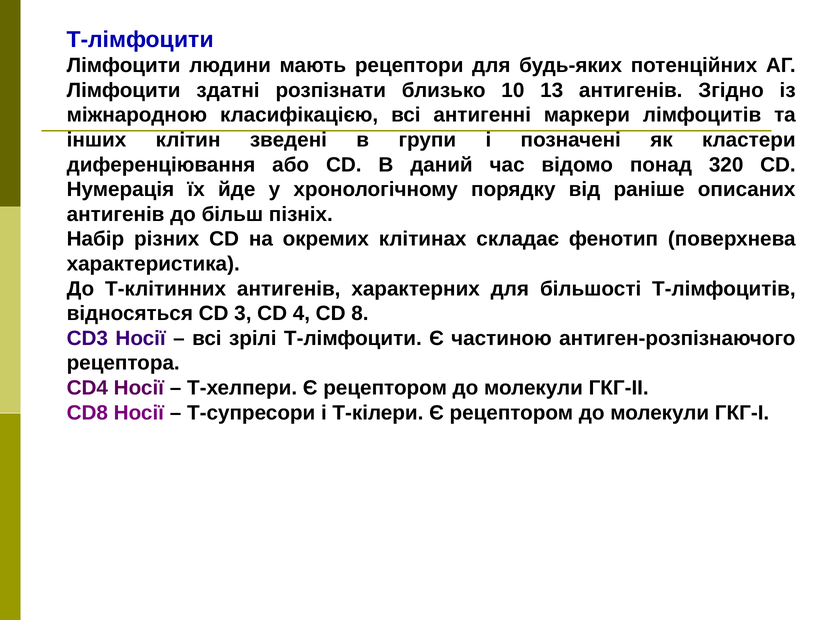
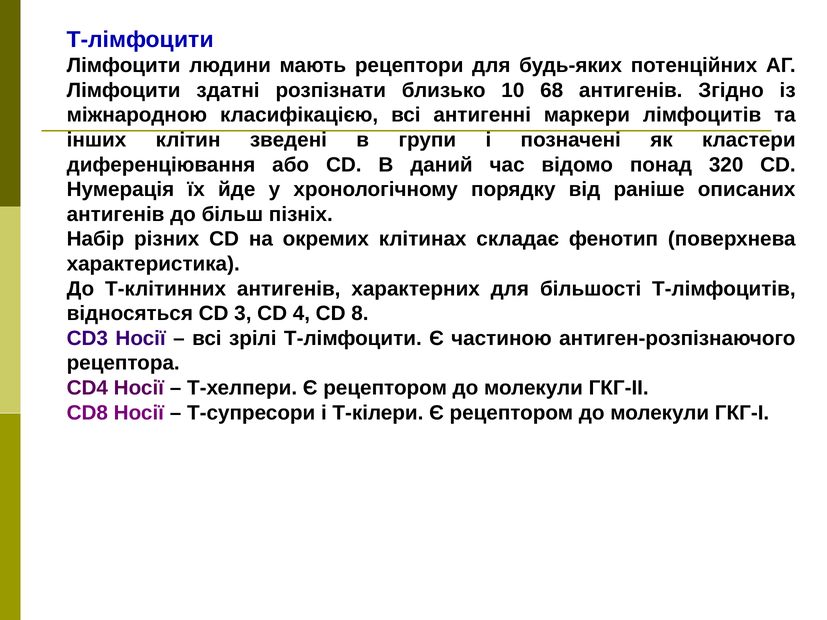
13: 13 -> 68
